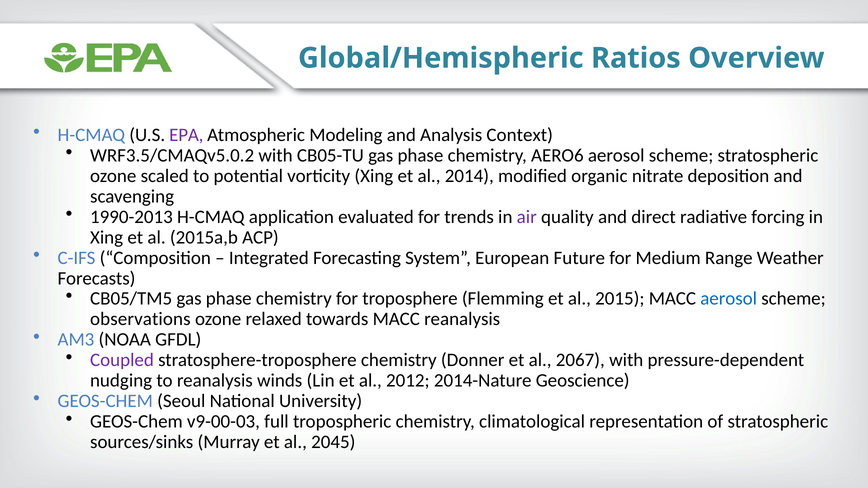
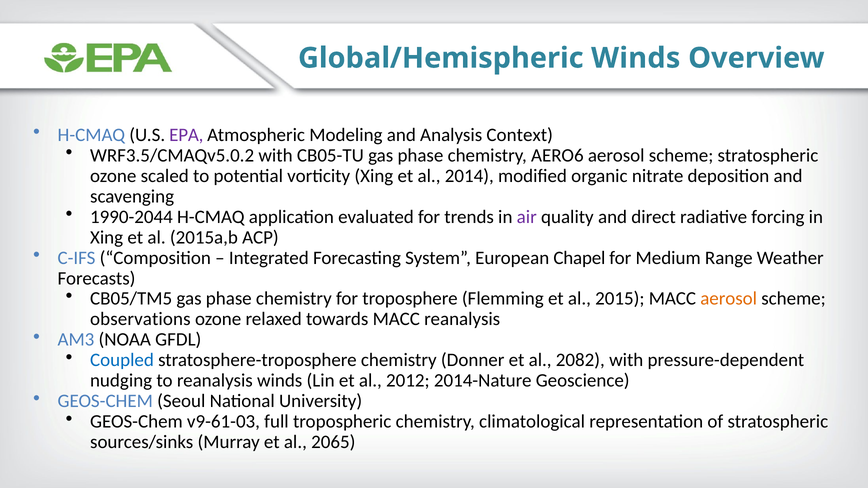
Global/Hemispheric Ratios: Ratios -> Winds
1990-2013: 1990-2013 -> 1990-2044
Future: Future -> Chapel
aerosol at (729, 299) colour: blue -> orange
Coupled colour: purple -> blue
2067: 2067 -> 2082
v9-00-03: v9-00-03 -> v9-61-03
2045: 2045 -> 2065
